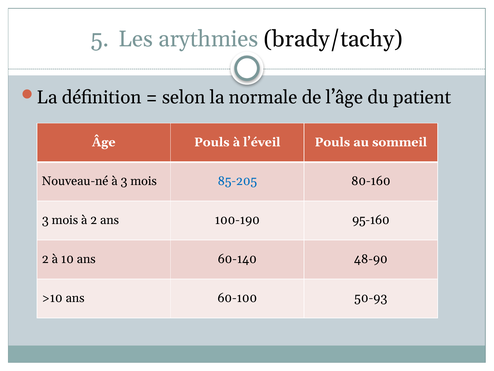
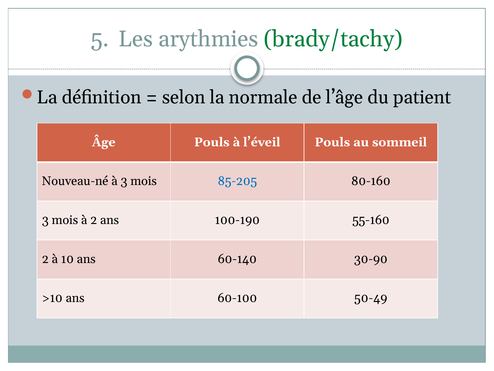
brady/tachy colour: black -> green
95-160: 95-160 -> 55-160
48-90: 48-90 -> 30-90
50-93: 50-93 -> 50-49
